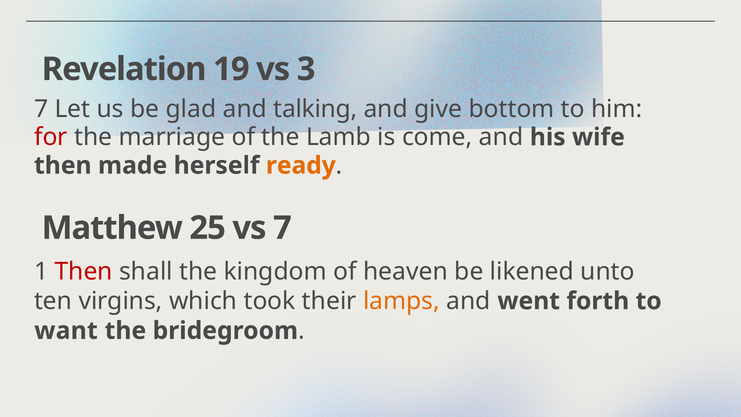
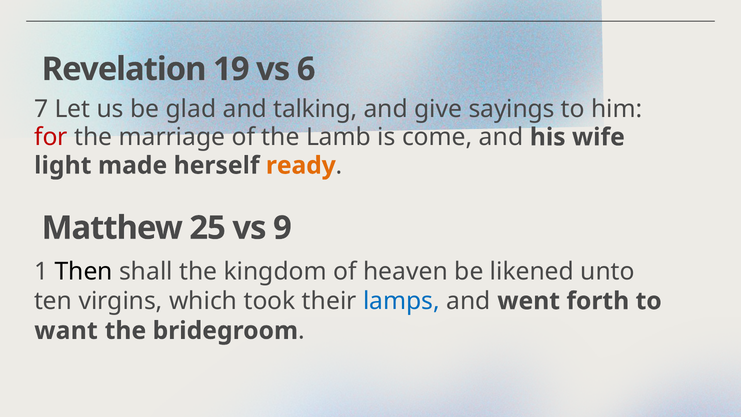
3: 3 -> 6
bottom: bottom -> sayings
then at (63, 165): then -> light
vs 7: 7 -> 9
Then at (84, 271) colour: red -> black
lamps colour: orange -> blue
